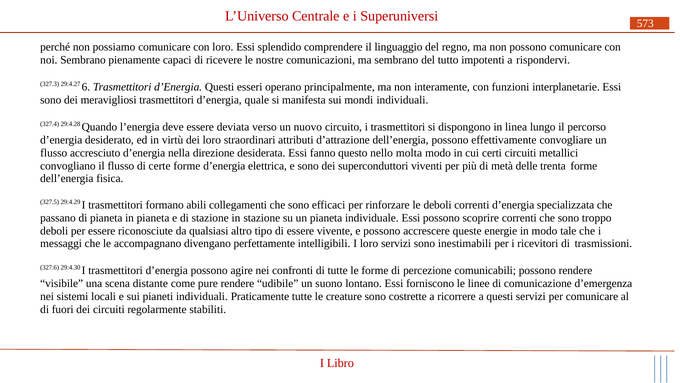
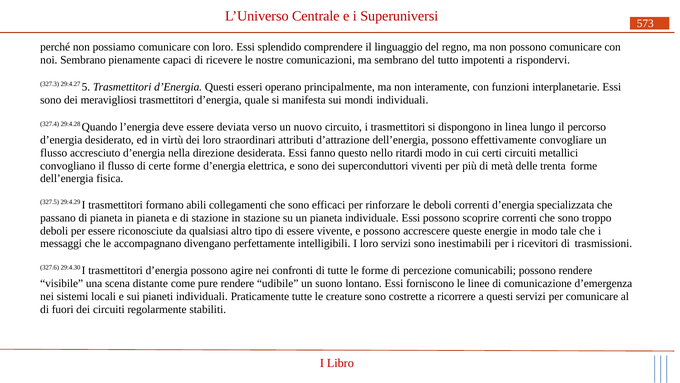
6: 6 -> 5
molta: molta -> ritardi
